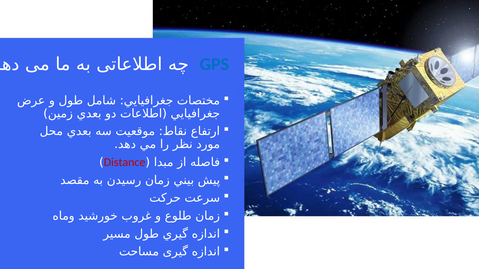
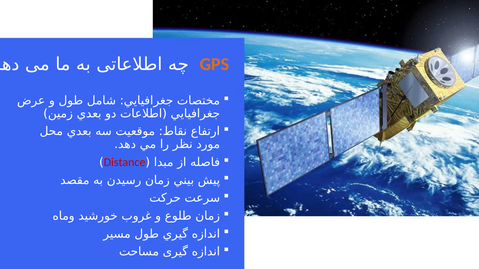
GPS colour: blue -> orange
